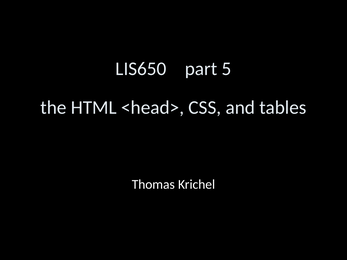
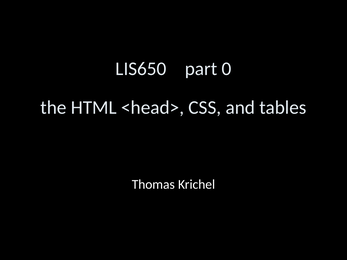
5: 5 -> 0
